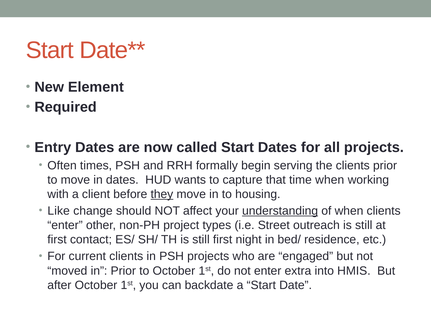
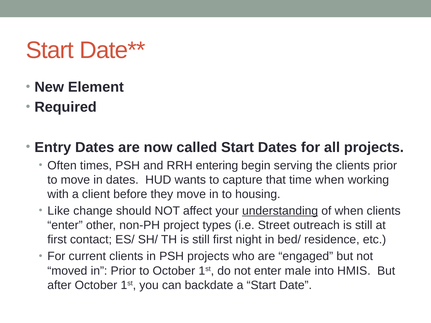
formally: formally -> entering
they underline: present -> none
extra: extra -> male
